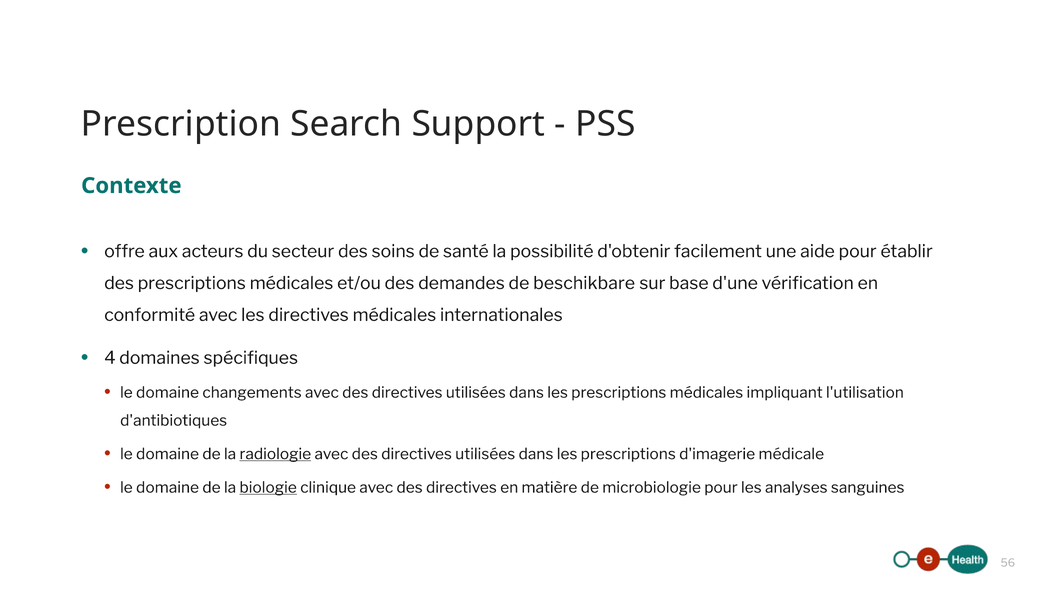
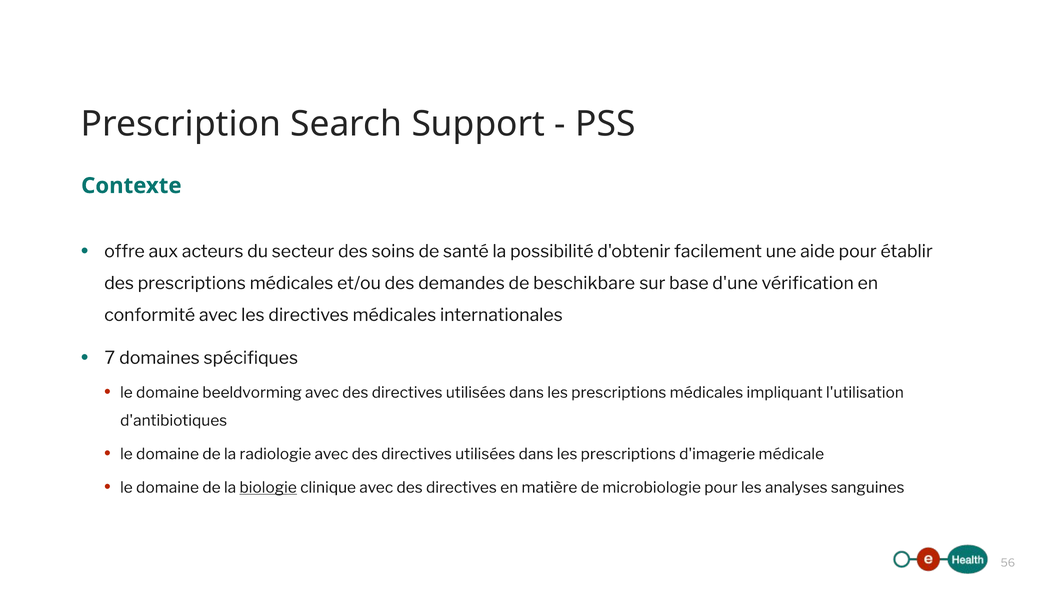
4: 4 -> 7
changements: changements -> beeldvorming
radiologie underline: present -> none
